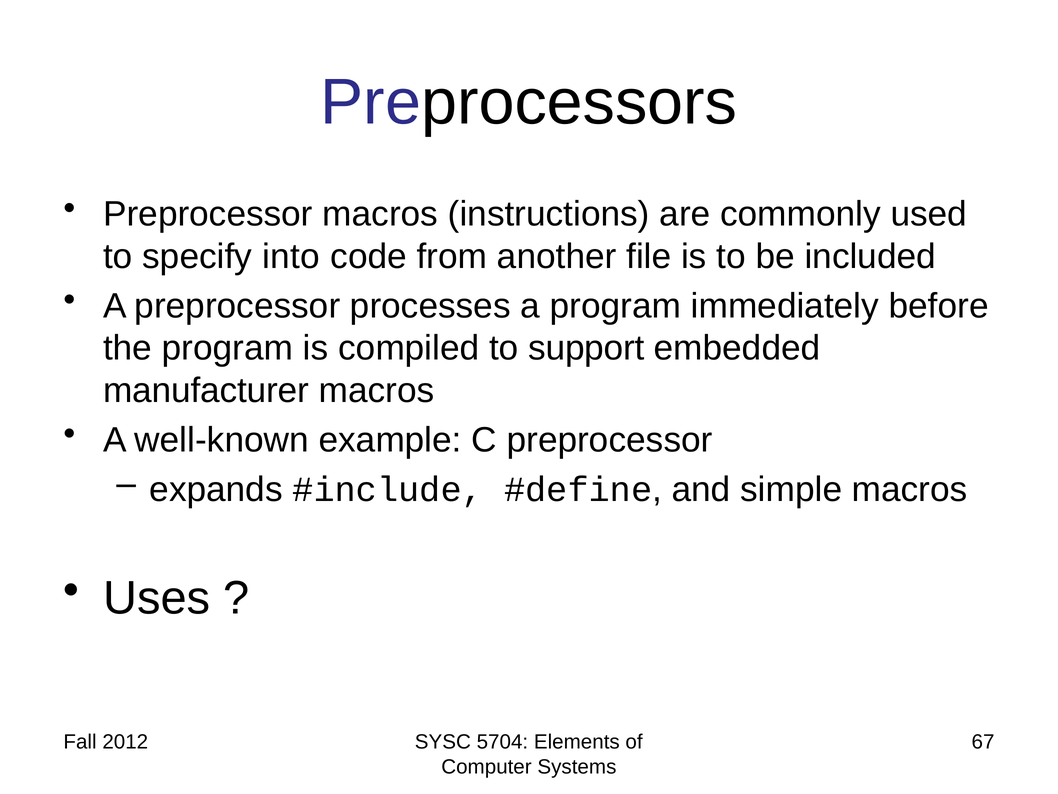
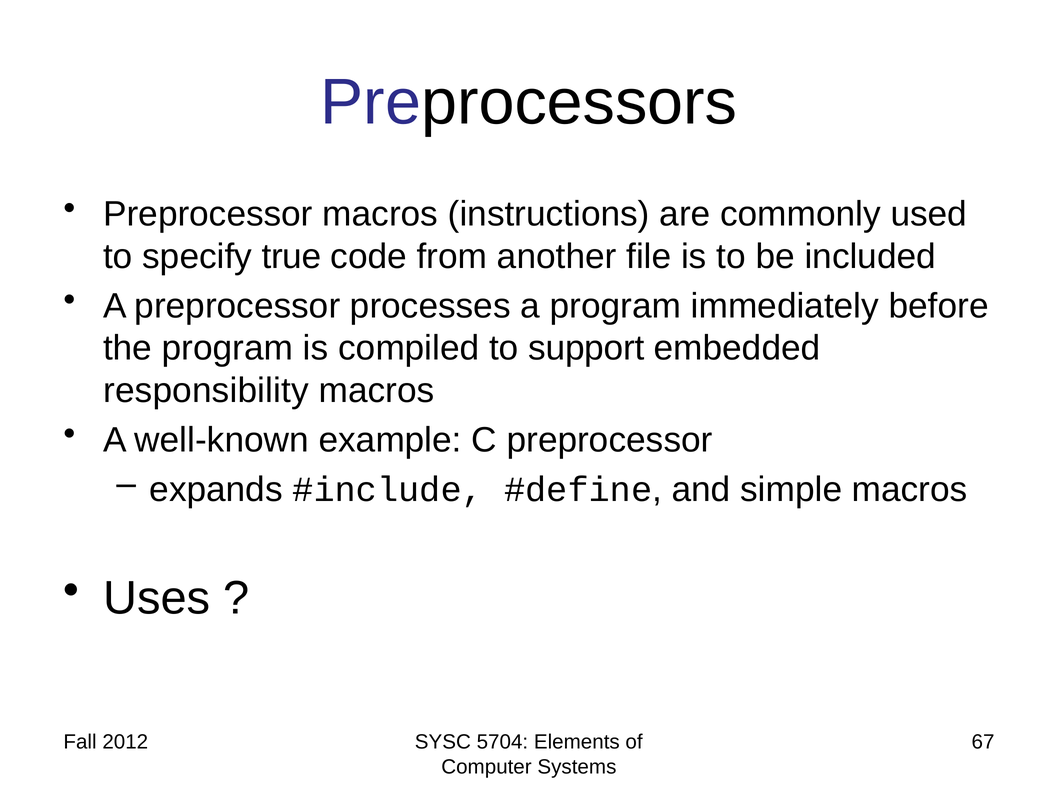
into: into -> true
manufacturer: manufacturer -> responsibility
